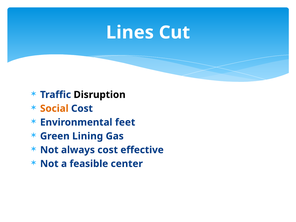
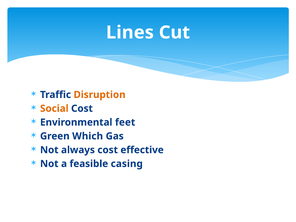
Disruption colour: black -> orange
Lining: Lining -> Which
center: center -> casing
